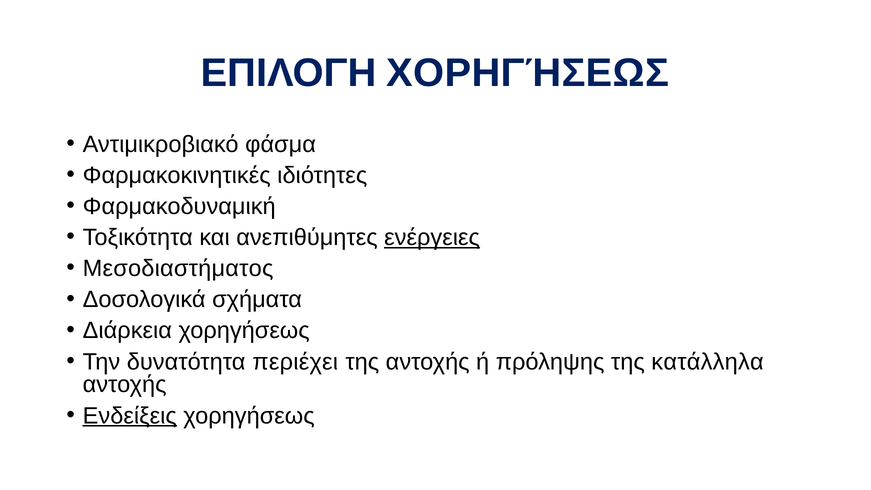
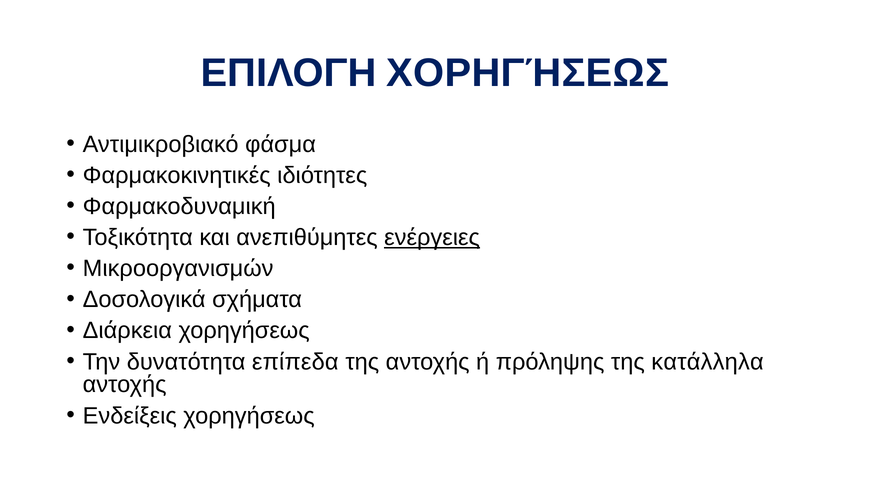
Μεσοδιαστήματος: Μεσοδιαστήματος -> Μικροοργανισμών
περιέχει: περιέχει -> επίπεδα
Ενδείξεις underline: present -> none
